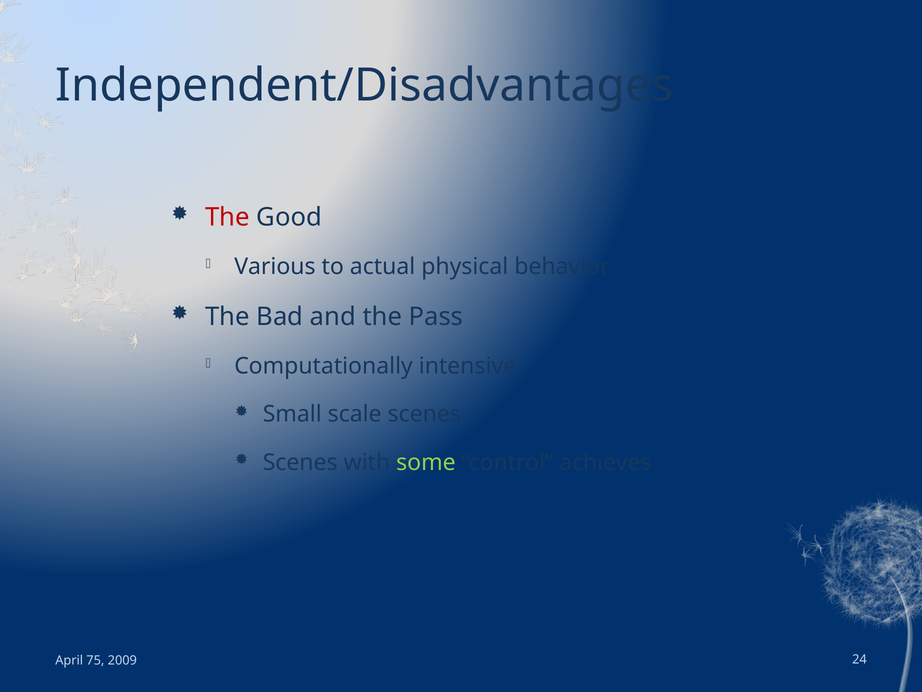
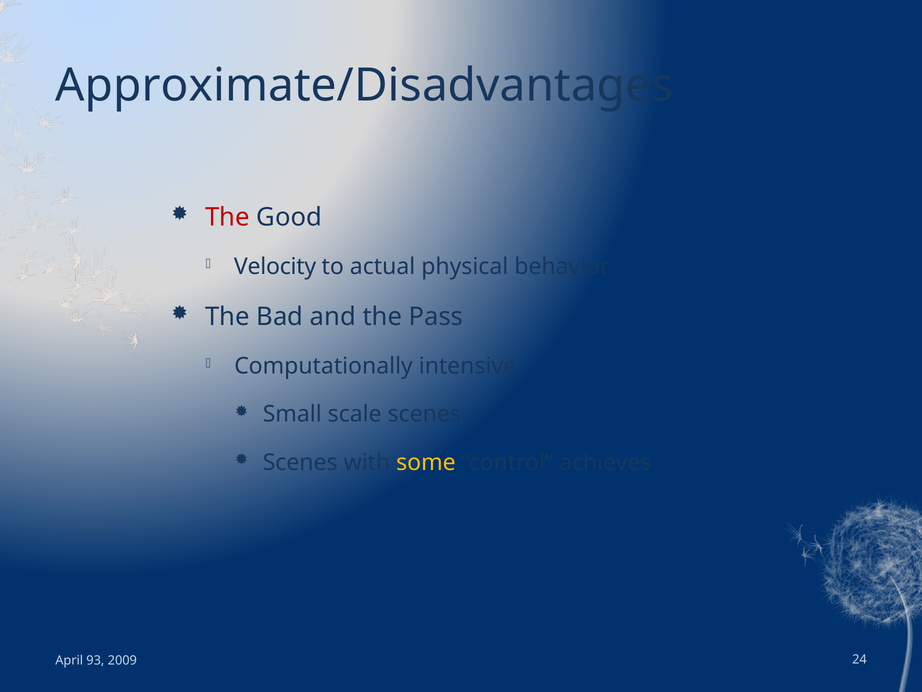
Independent/Disadvantages: Independent/Disadvantages -> Approximate/Disadvantages
Various: Various -> Velocity
some colour: light green -> yellow
75: 75 -> 93
